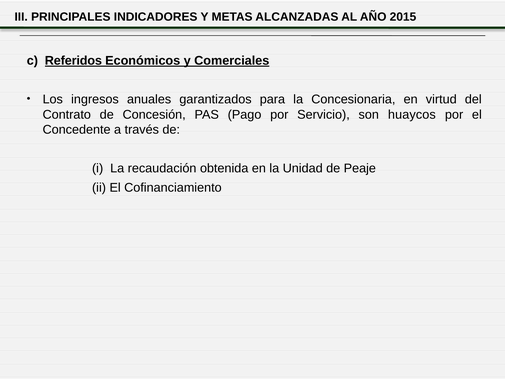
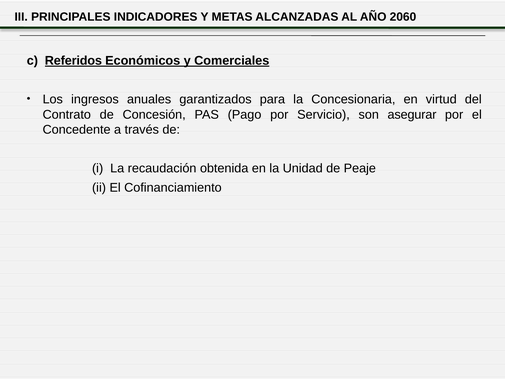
2015: 2015 -> 2060
huaycos: huaycos -> asegurar
